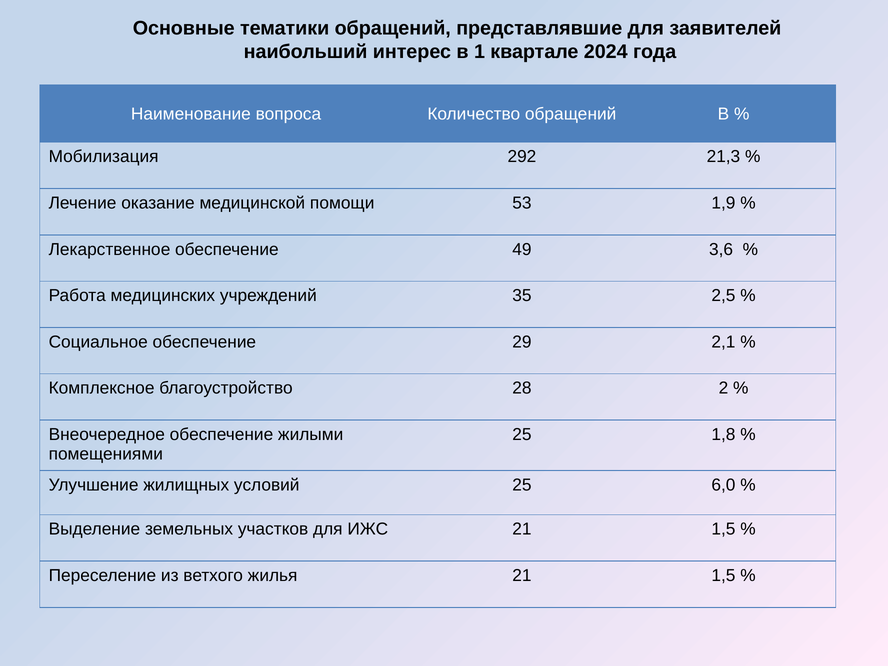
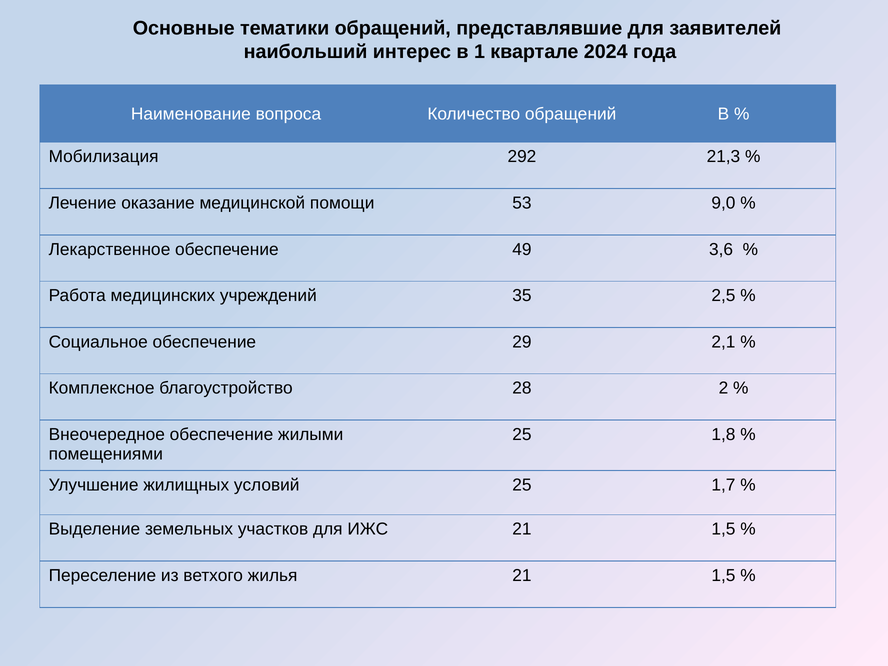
1,9: 1,9 -> 9,0
6,0: 6,0 -> 1,7
